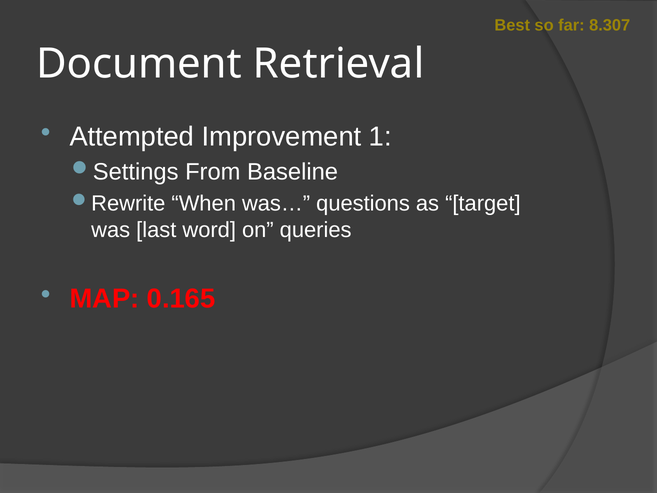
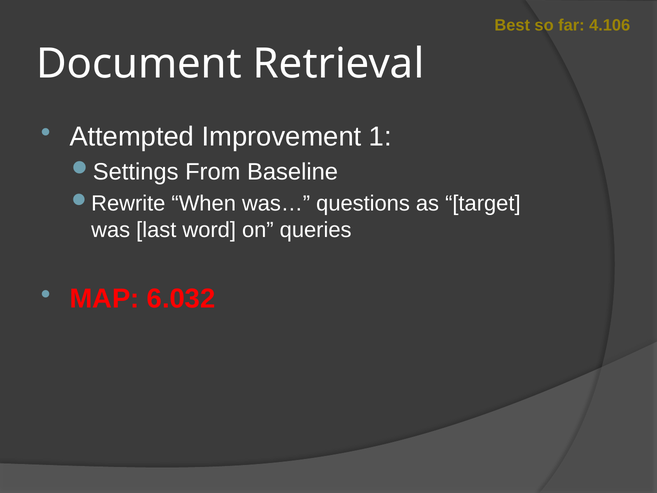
8.307: 8.307 -> 4.106
0.165: 0.165 -> 6.032
